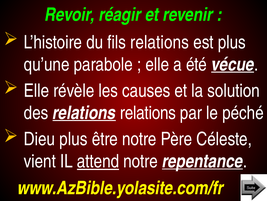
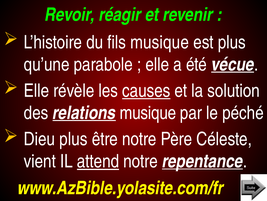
fils relations: relations -> musique
causes underline: none -> present
relations relations: relations -> musique
